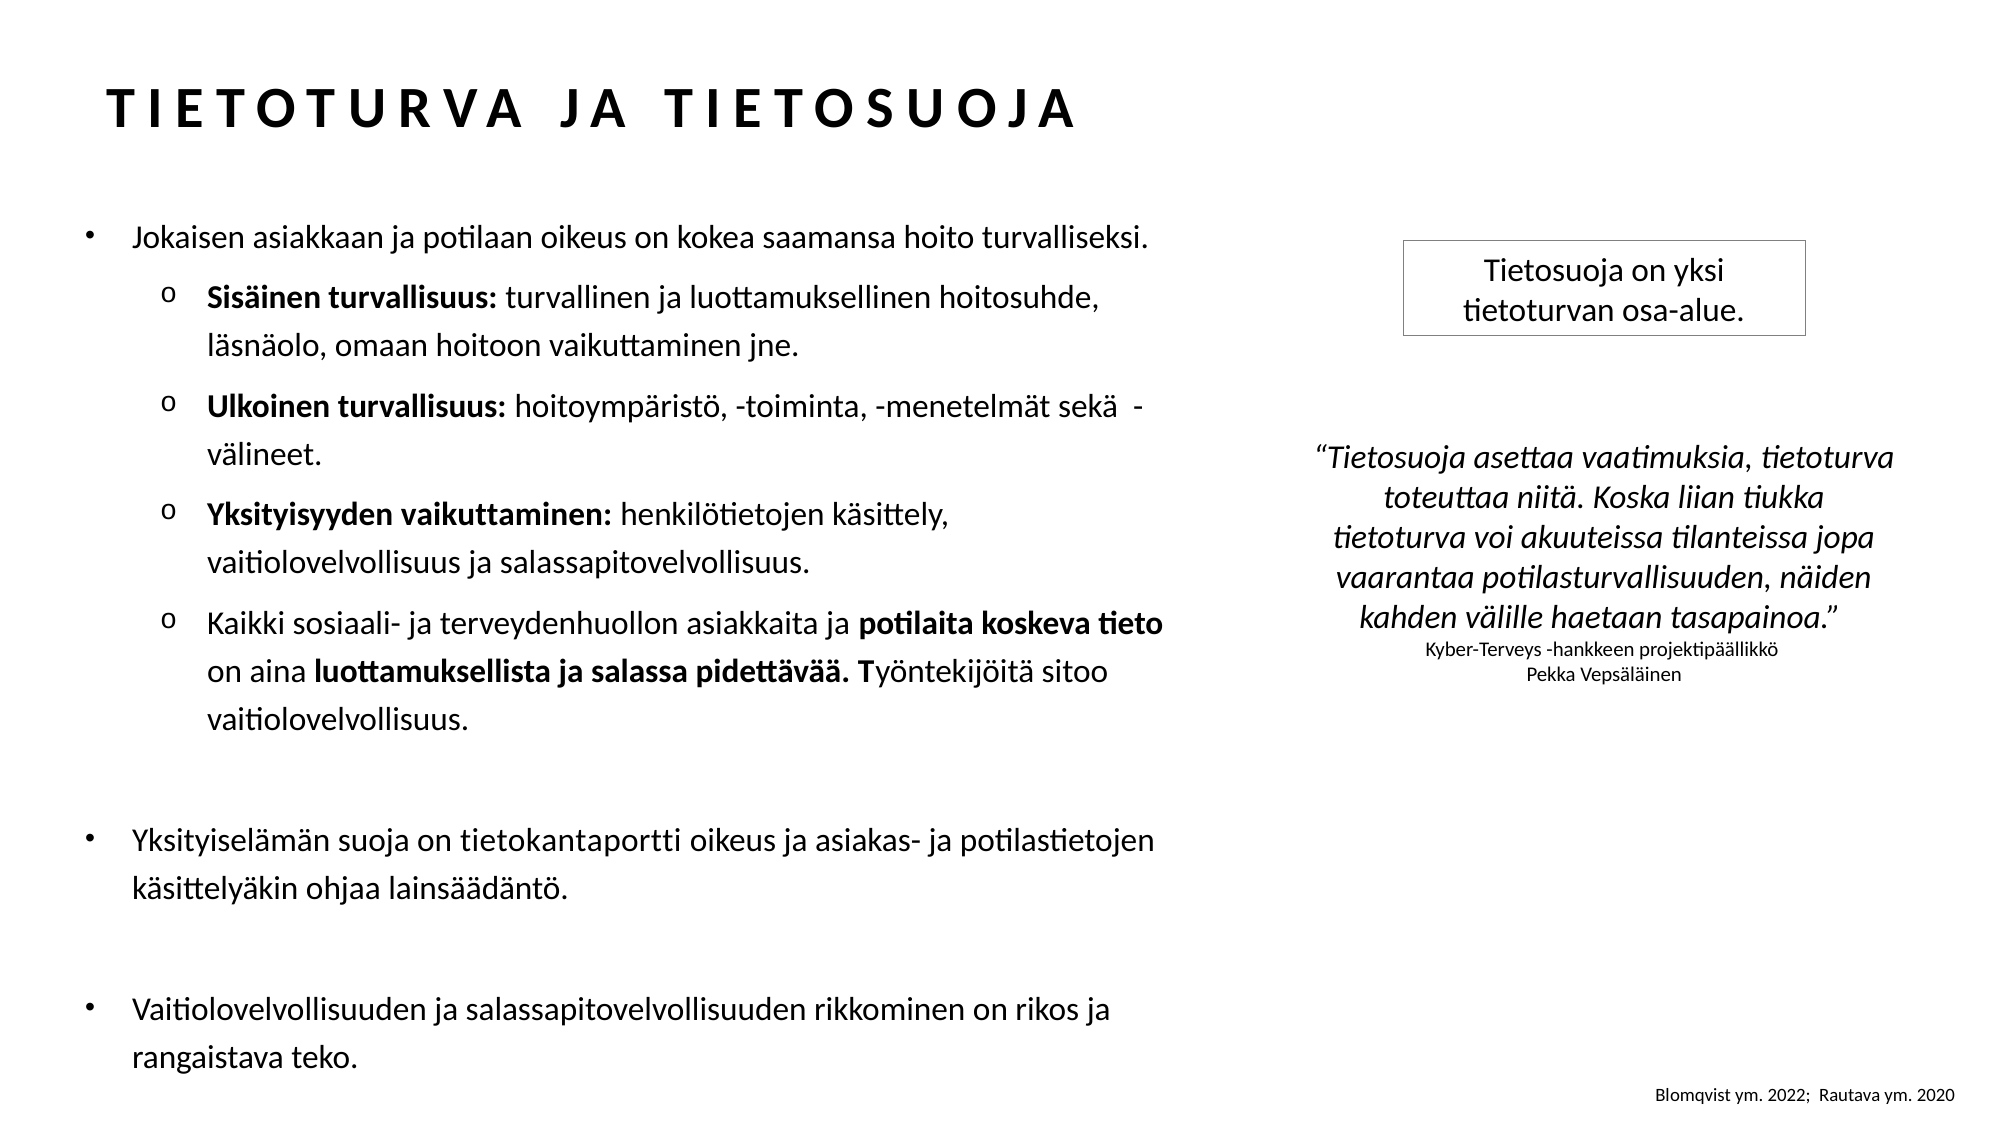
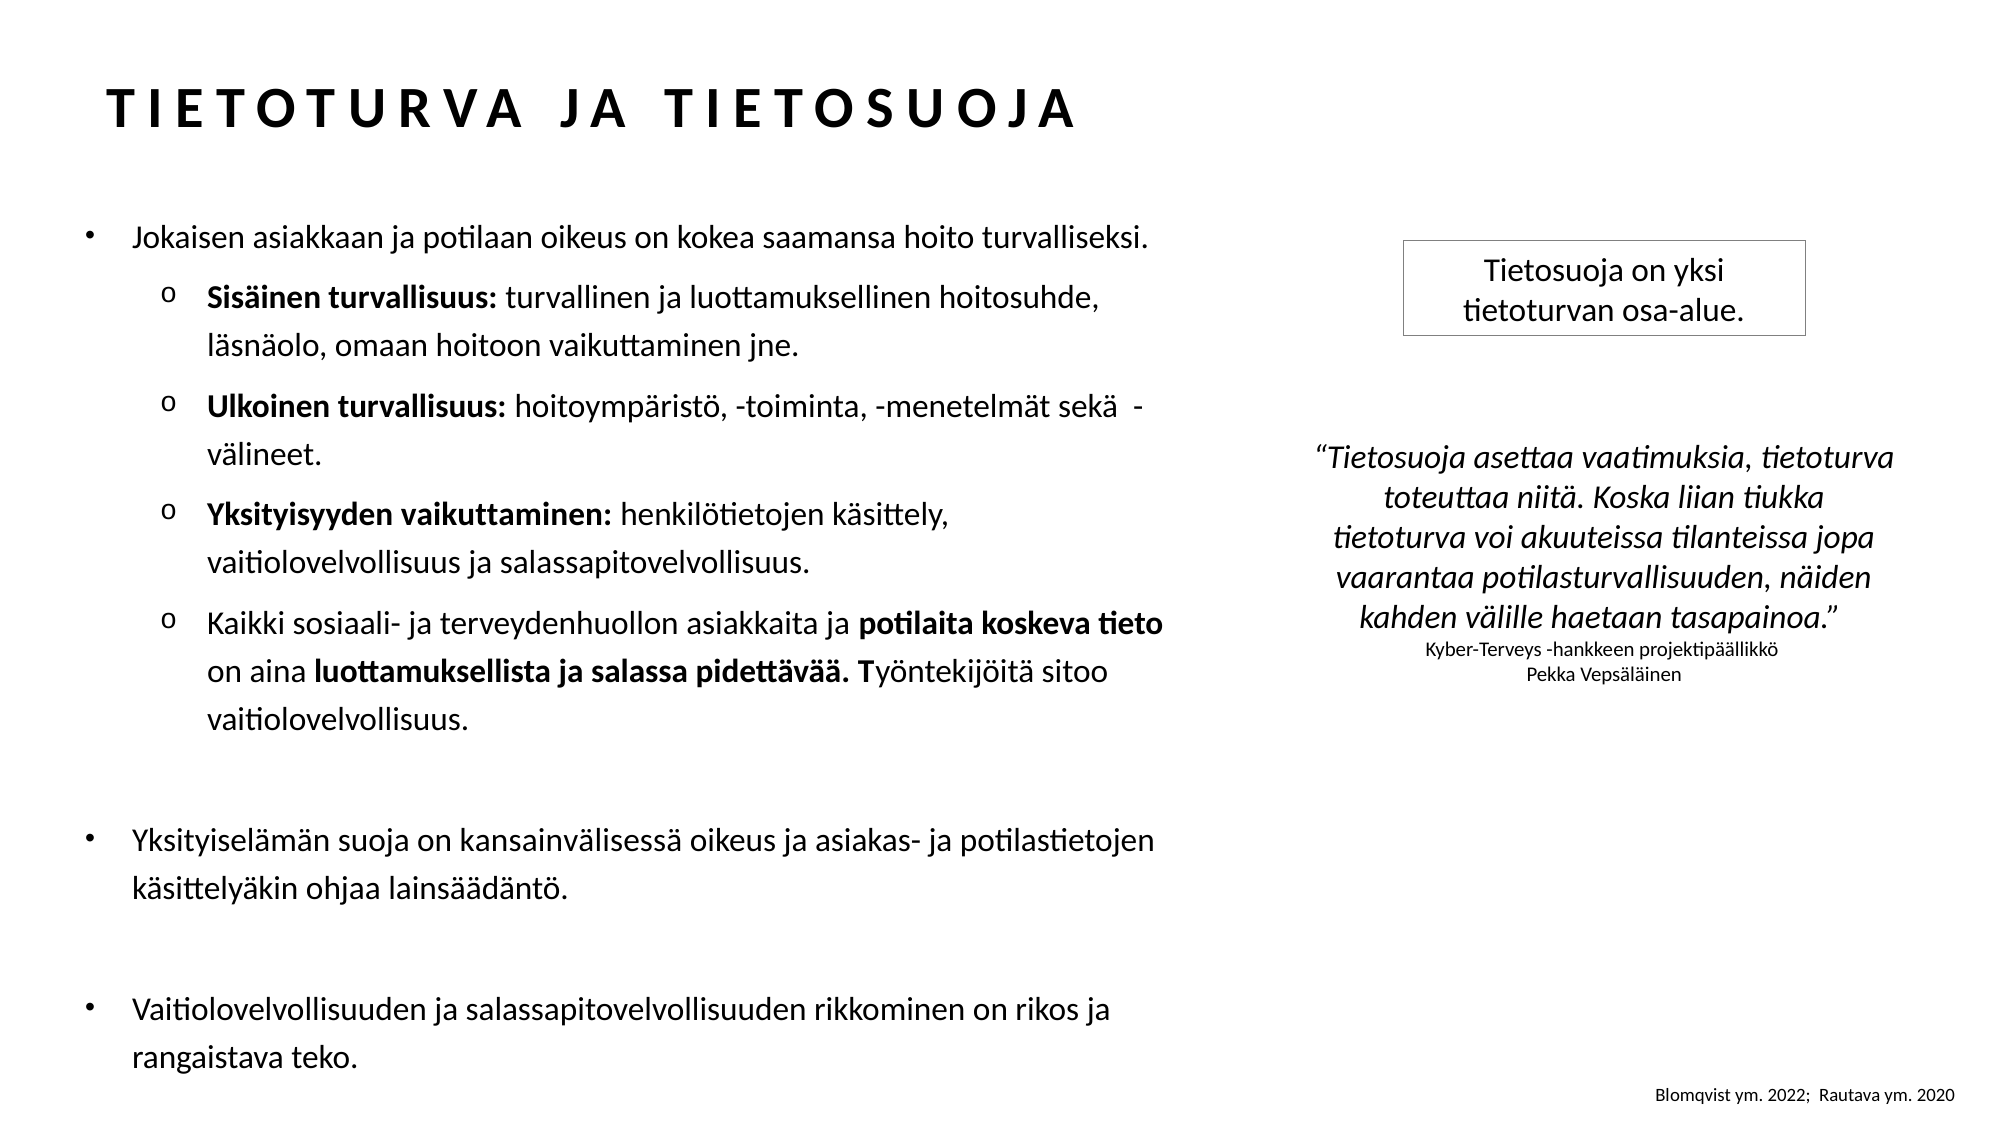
tietokantaportti: tietokantaportti -> kansainvälisessä
